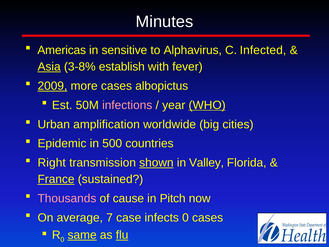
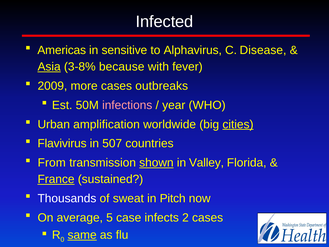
Minutes: Minutes -> Infected
Infected: Infected -> Disease
establish: establish -> because
2009 underline: present -> none
albopictus: albopictus -> outbreaks
WHO underline: present -> none
cities underline: none -> present
Epidemic: Epidemic -> Flavivirus
500: 500 -> 507
Right: Right -> From
Thousands colour: pink -> white
cause: cause -> sweat
7: 7 -> 5
infects 0: 0 -> 2
flu underline: present -> none
